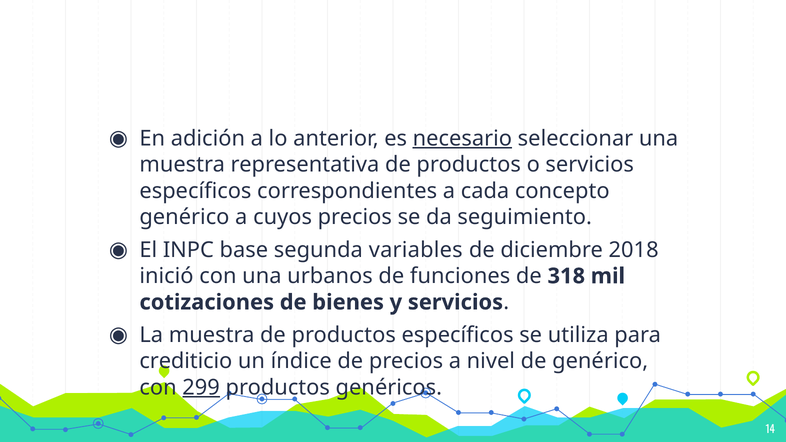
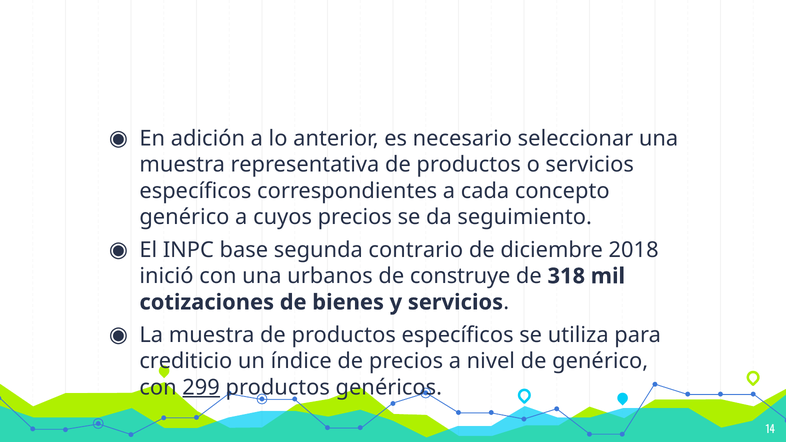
necesario underline: present -> none
variables: variables -> contrario
funciones: funciones -> construye
